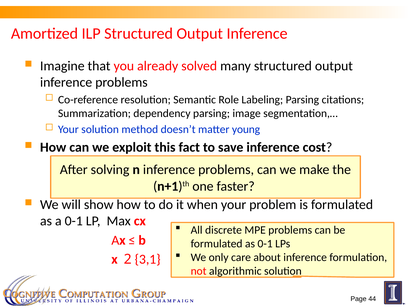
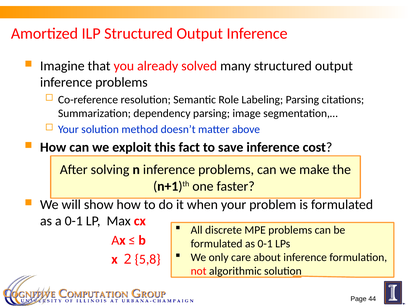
young: young -> above
3,1: 3,1 -> 5,8
